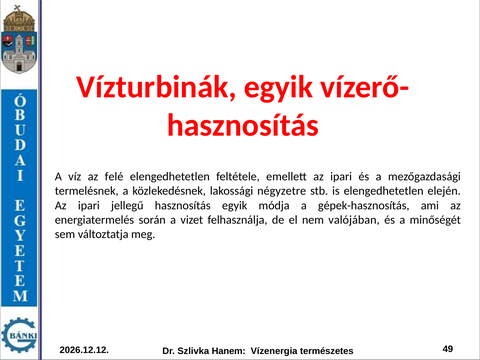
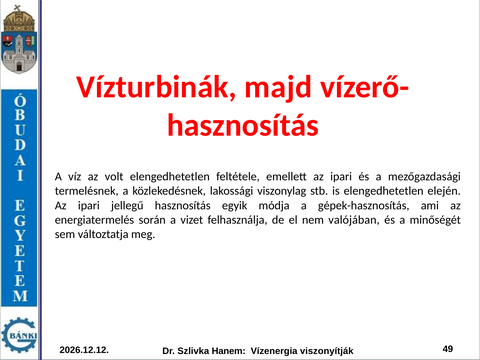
Vízturbinák egyik: egyik -> majd
felé: felé -> volt
négyzetre: négyzetre -> viszonylag
természetes: természetes -> viszonyítják
